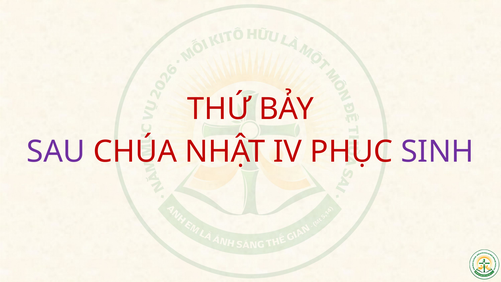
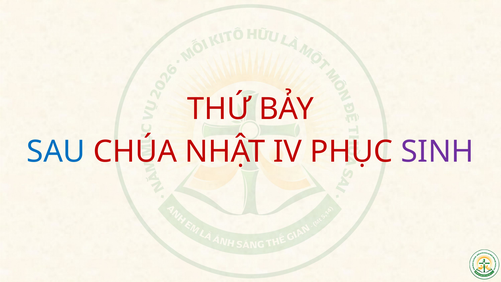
SAU colour: purple -> blue
